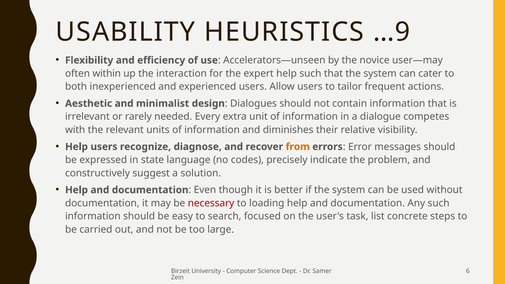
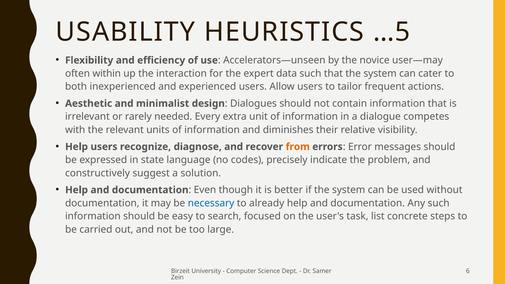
…9: …9 -> …5
expert help: help -> data
necessary colour: red -> blue
loading: loading -> already
